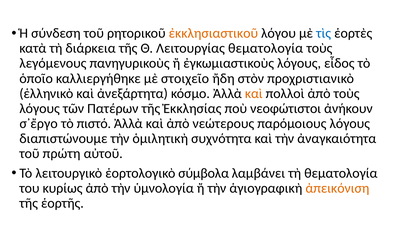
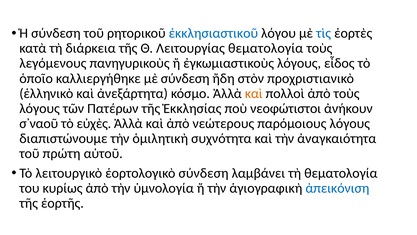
ἐκκλησιαστικοῦ colour: orange -> blue
μὲ στοιχεῖο: στοιχεῖο -> σύνδεση
σ᾽ἔργο: σ᾽ἔργο -> σ᾽ναοῦ
πιστό: πιστό -> εὐχὲς
ἑορτολογικὸ σύμβολα: σύμβολα -> σύνδεση
ἀπεικόνιση colour: orange -> blue
